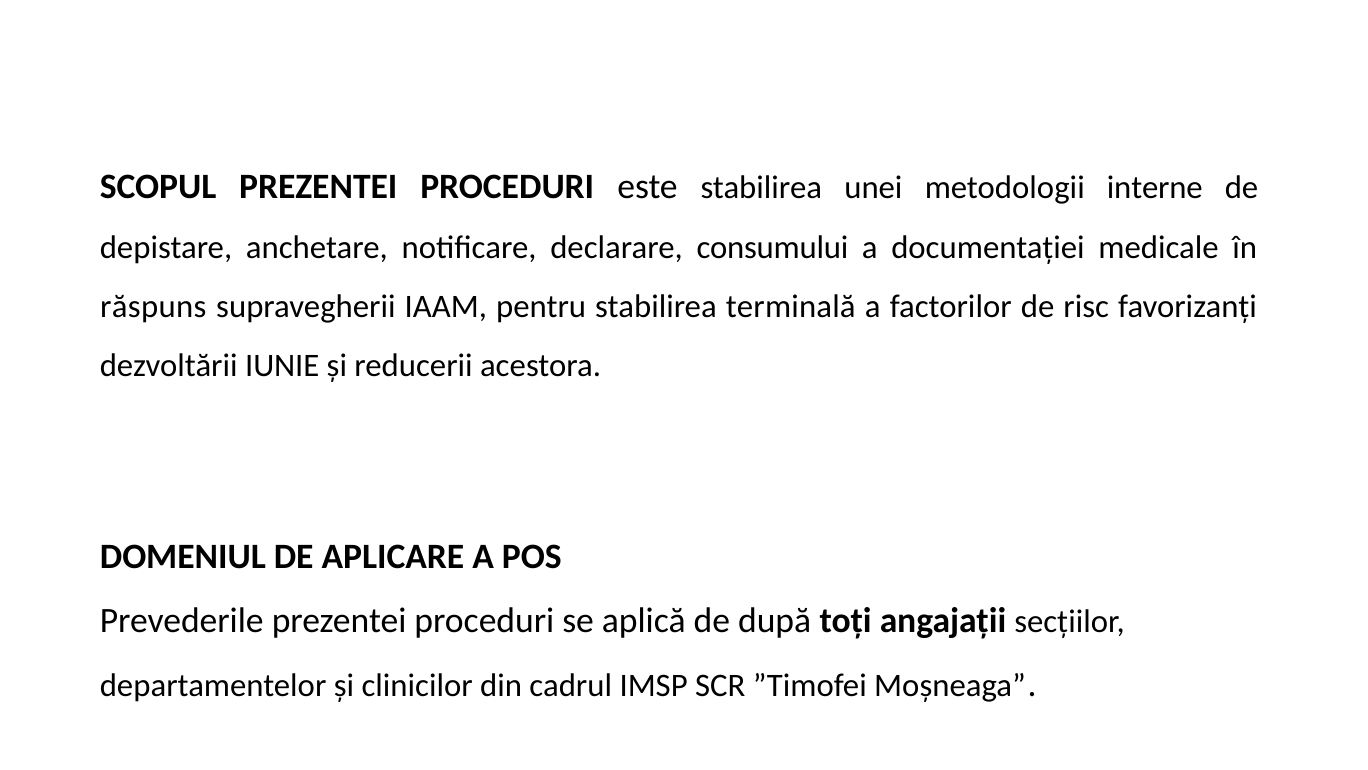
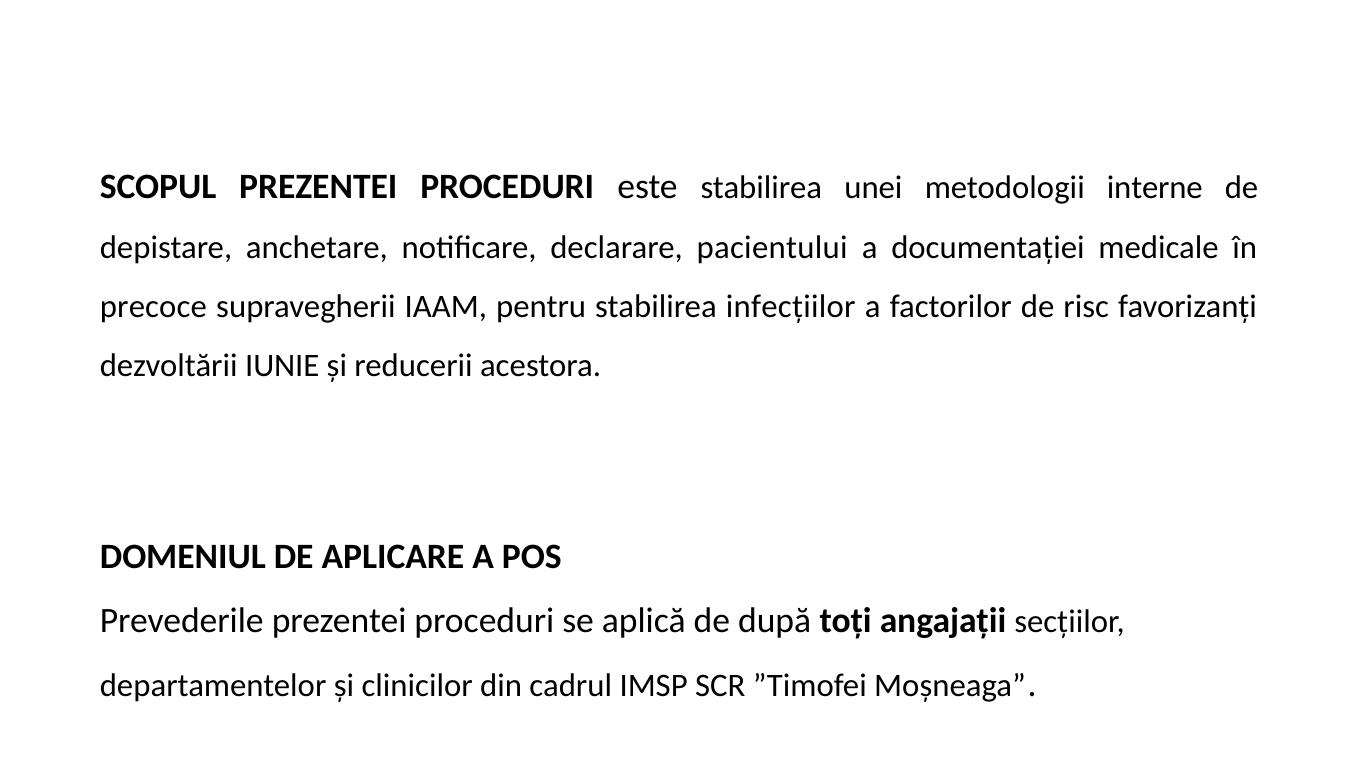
consumului: consumului -> pacientului
răspuns: răspuns -> precoce
terminală: terminală -> infecțiilor
